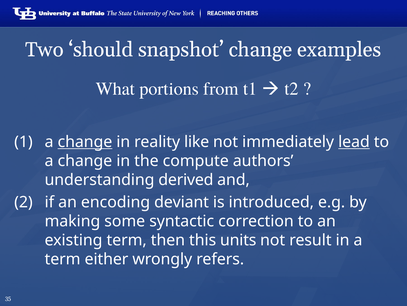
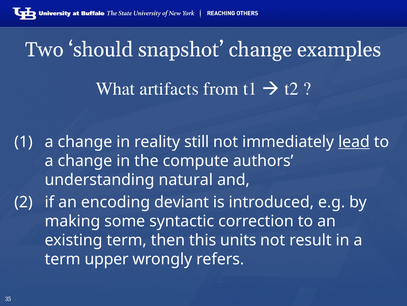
portions: portions -> artifacts
change at (85, 141) underline: present -> none
like: like -> still
derived: derived -> natural
either: either -> upper
